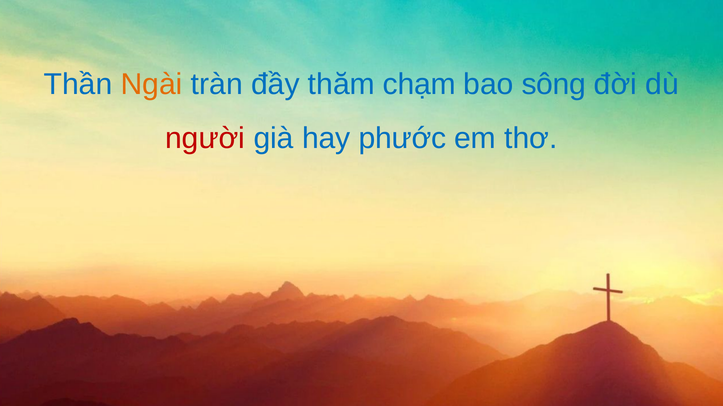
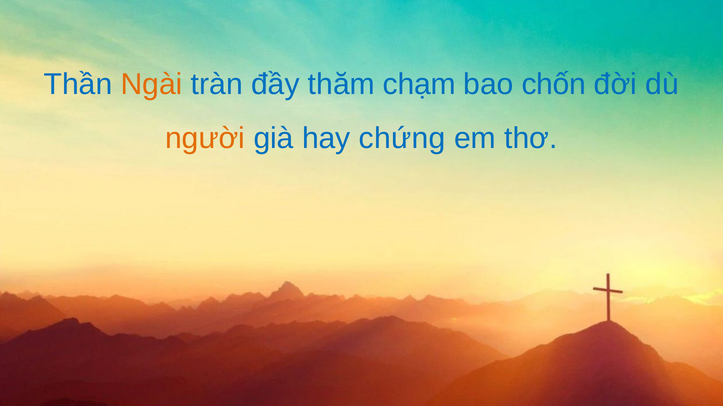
sông: sông -> chốn
người colour: red -> orange
phước: phước -> chứng
